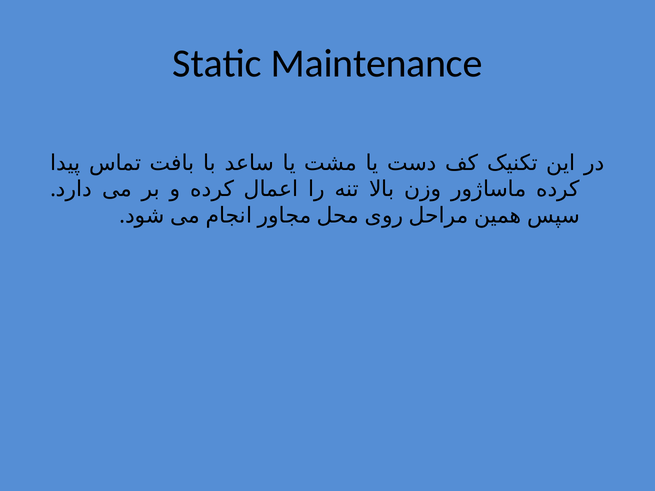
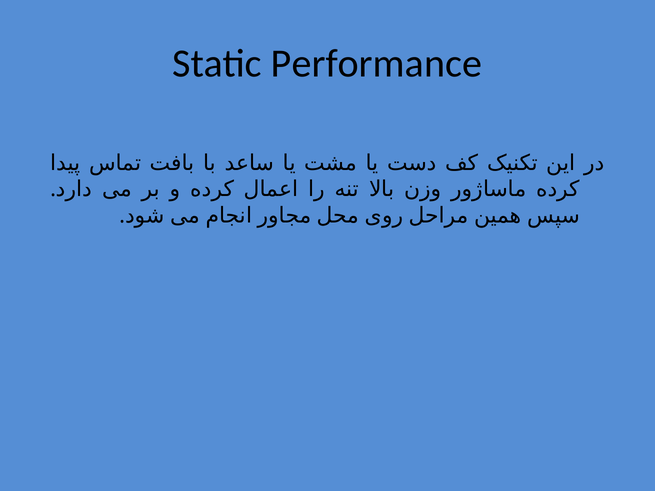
Maintenance: Maintenance -> Performance
